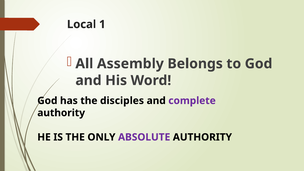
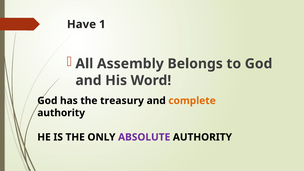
Local: Local -> Have
disciples: disciples -> treasury
complete colour: purple -> orange
